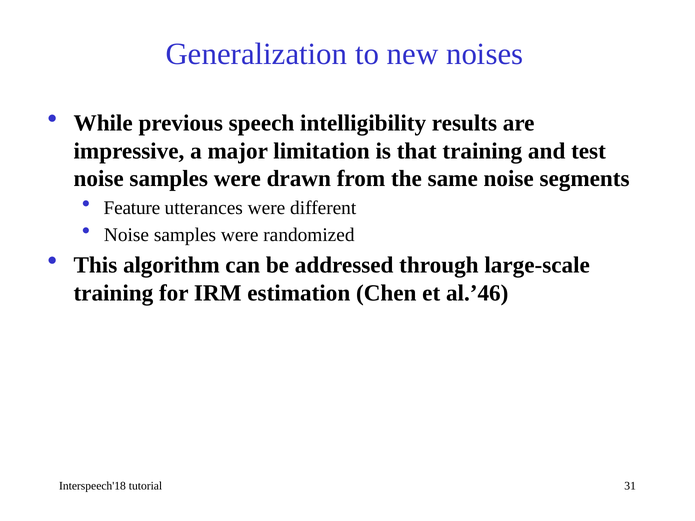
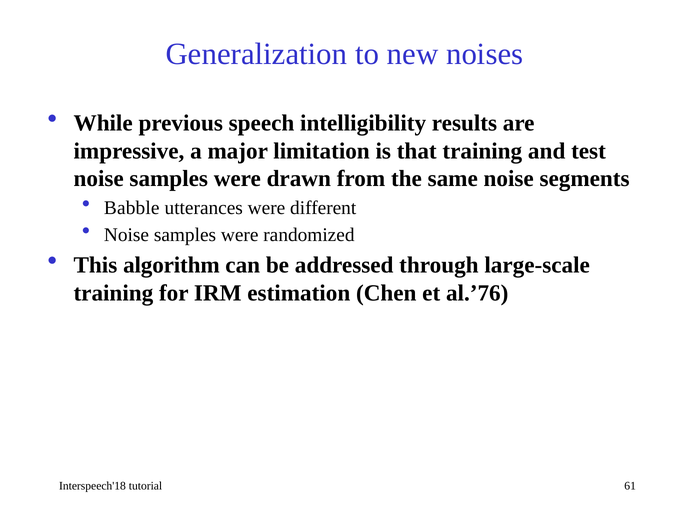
Feature: Feature -> Babble
al.’46: al.’46 -> al.’76
31: 31 -> 61
